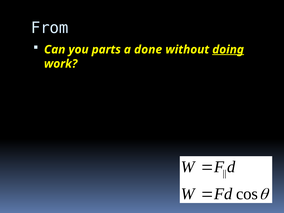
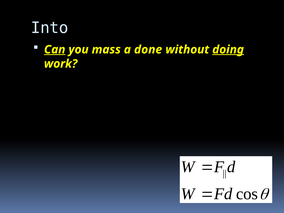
From: From -> Into
Can underline: none -> present
parts: parts -> mass
